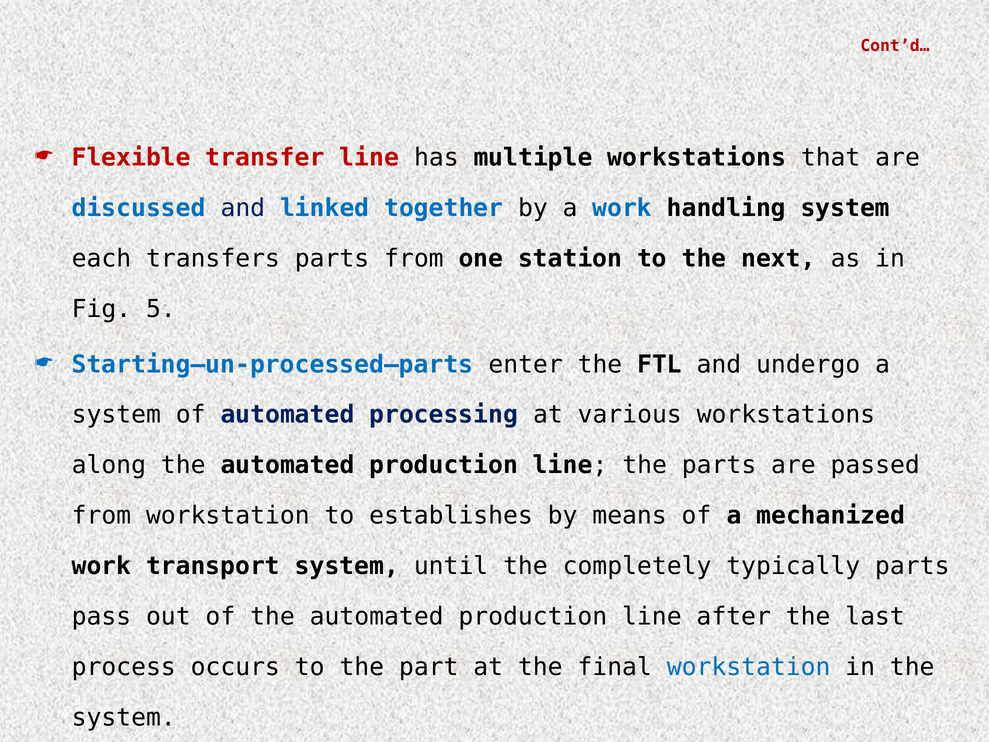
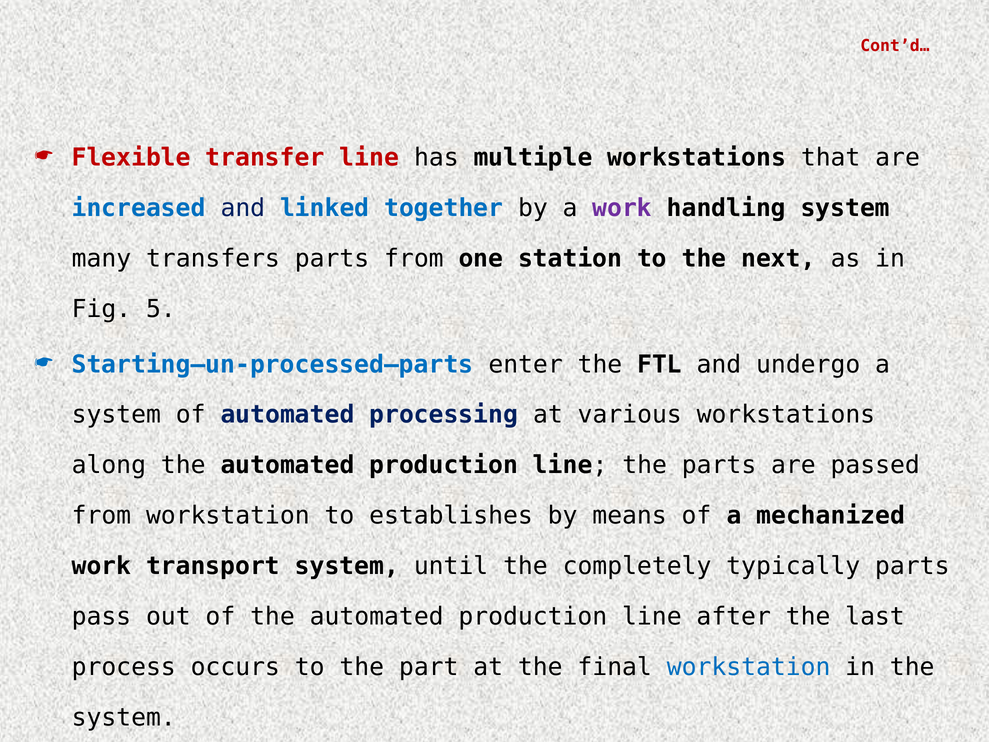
discussed: discussed -> increased
work at (622, 208) colour: blue -> purple
each: each -> many
